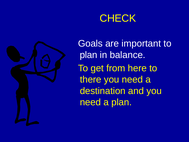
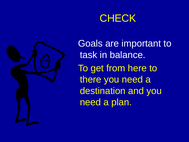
plan at (89, 55): plan -> task
